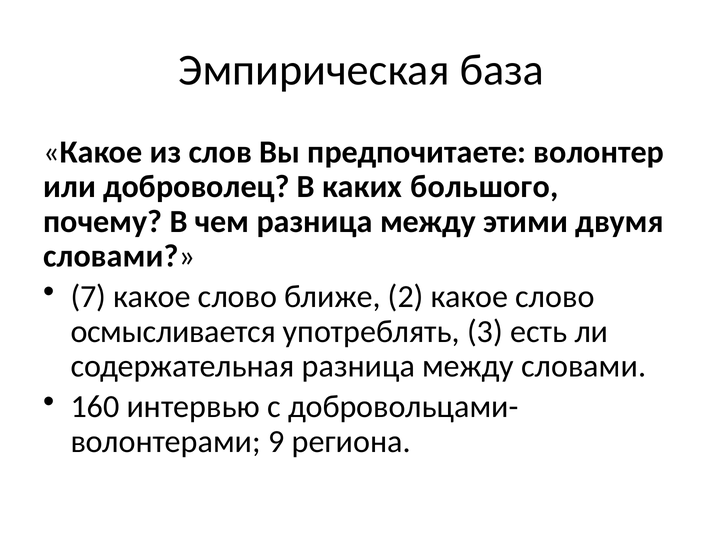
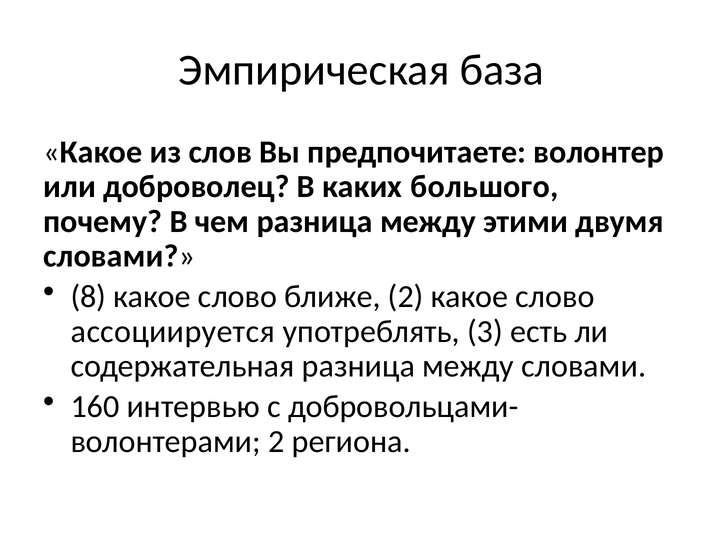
7: 7 -> 8
осмысливается: осмысливается -> ассоциируется
9 at (276, 441): 9 -> 2
